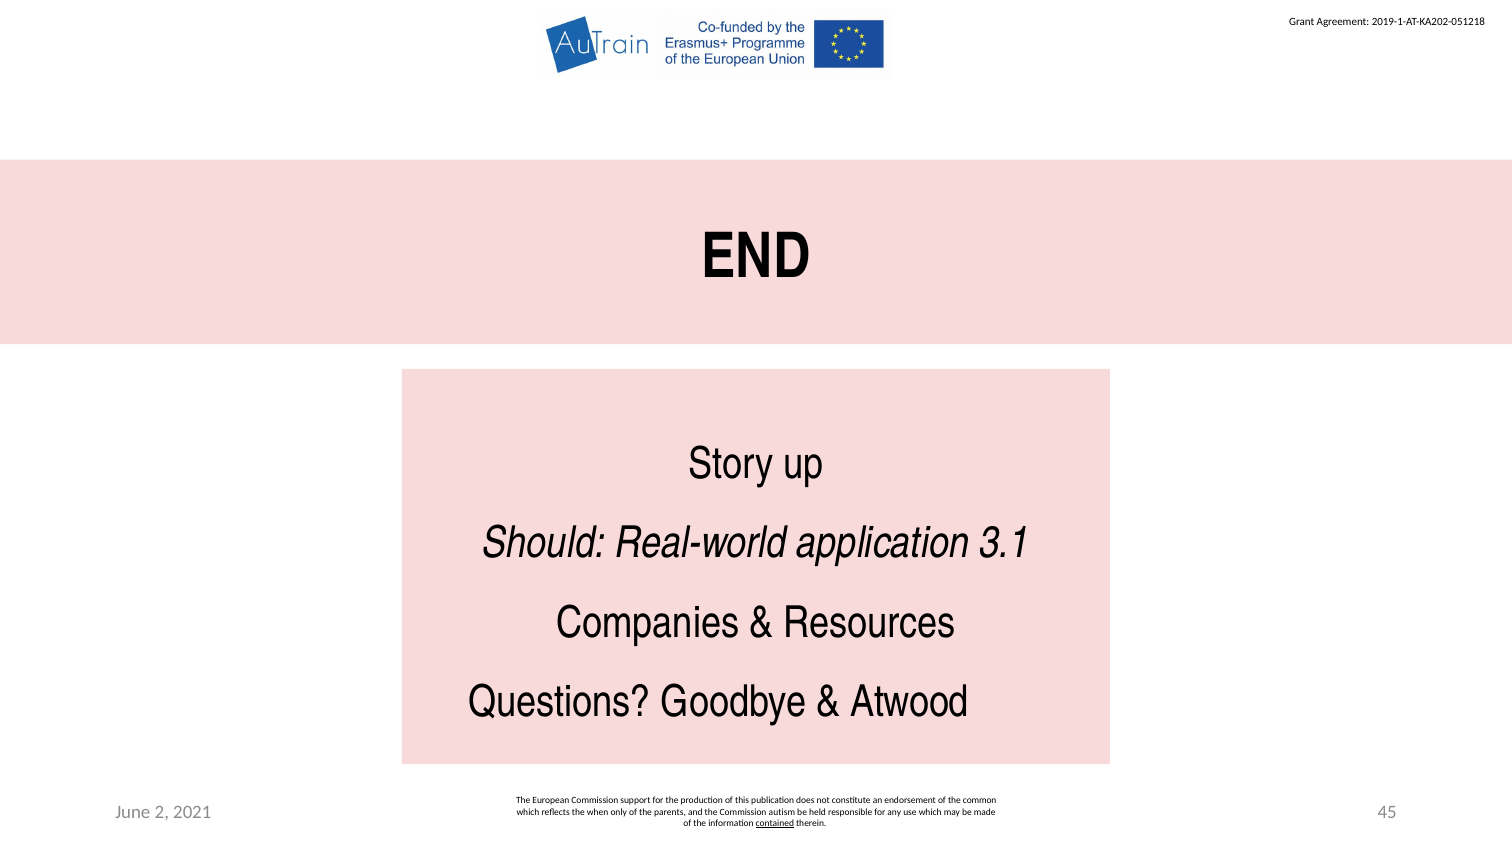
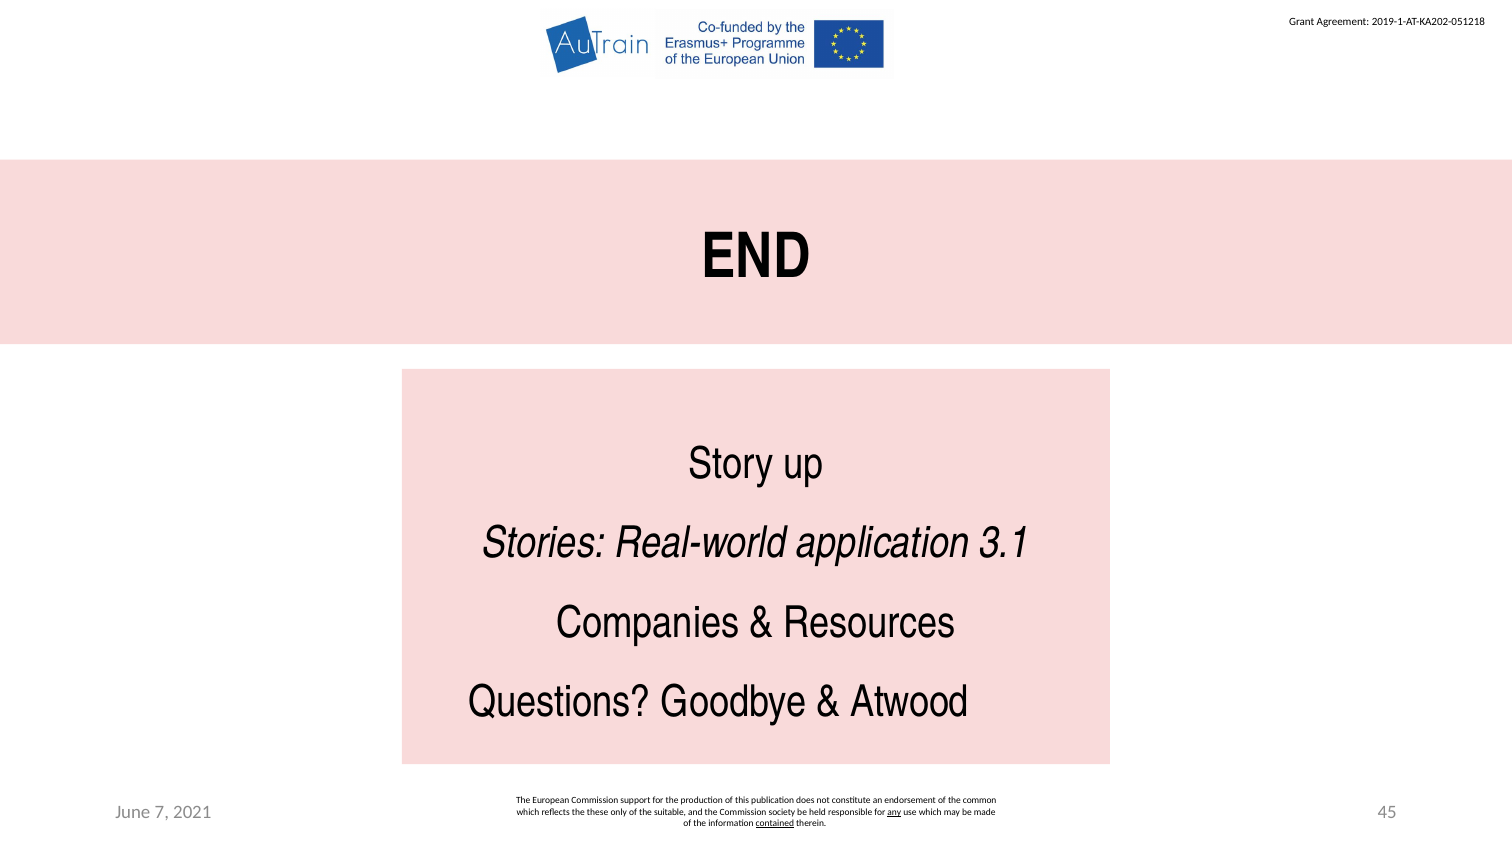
Should: Should -> Stories
2: 2 -> 7
when: when -> these
parents: parents -> suitable
autism: autism -> society
any underline: none -> present
